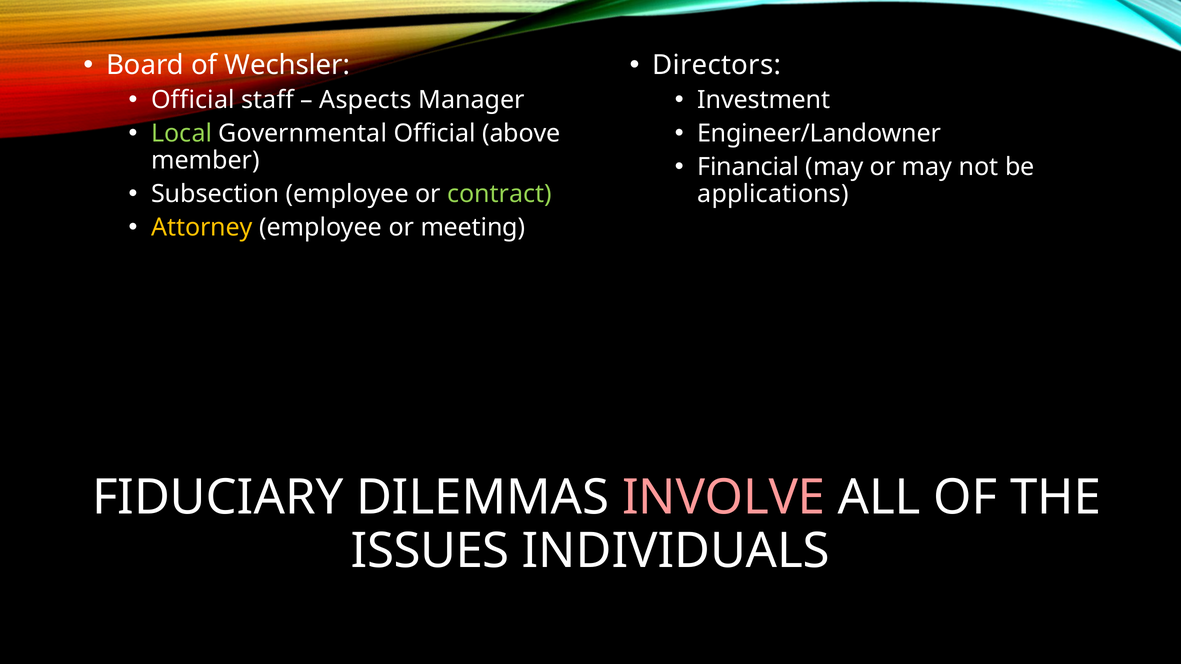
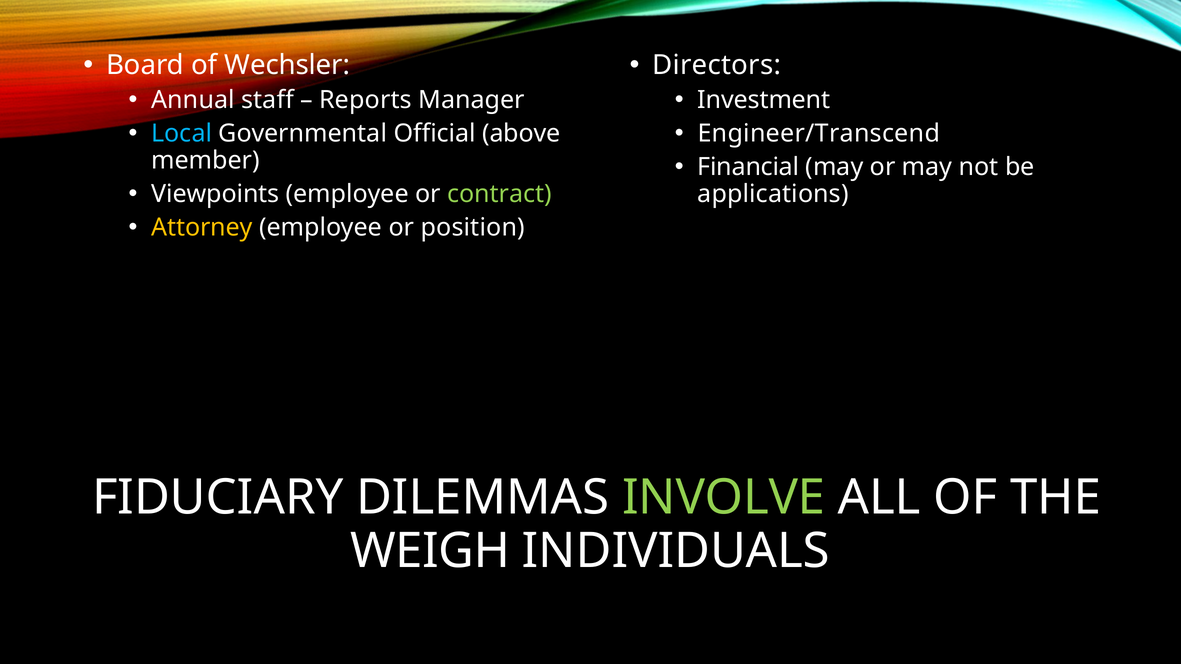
Official at (193, 100): Official -> Annual
Aspects: Aspects -> Reports
Local colour: light green -> light blue
Engineer/Landowner: Engineer/Landowner -> Engineer/Transcend
Subsection: Subsection -> Viewpoints
meeting: meeting -> position
INVOLVE colour: pink -> light green
ISSUES: ISSUES -> WEIGH
